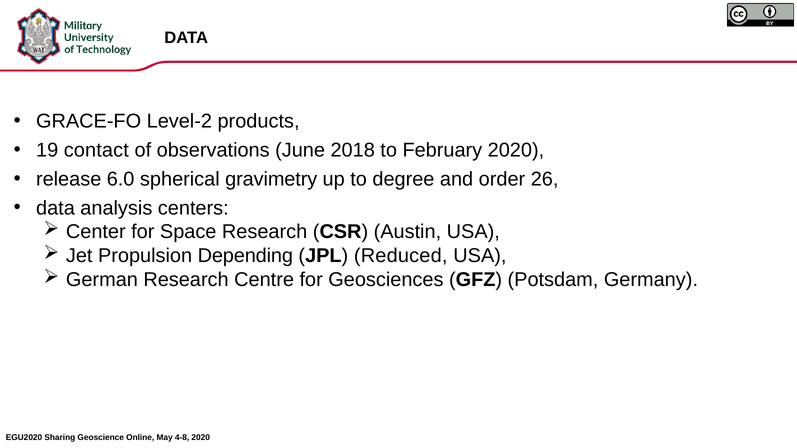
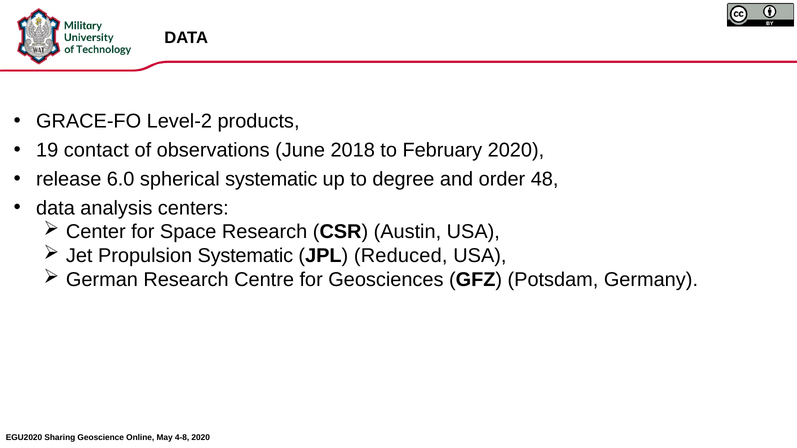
spherical gravimetry: gravimetry -> systematic
26: 26 -> 48
Propulsion Depending: Depending -> Systematic
